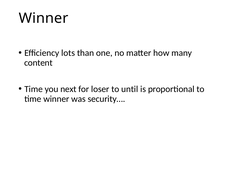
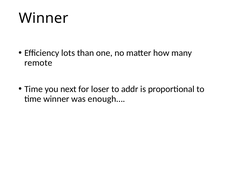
content: content -> remote
until: until -> addr
security…: security… -> enough…
